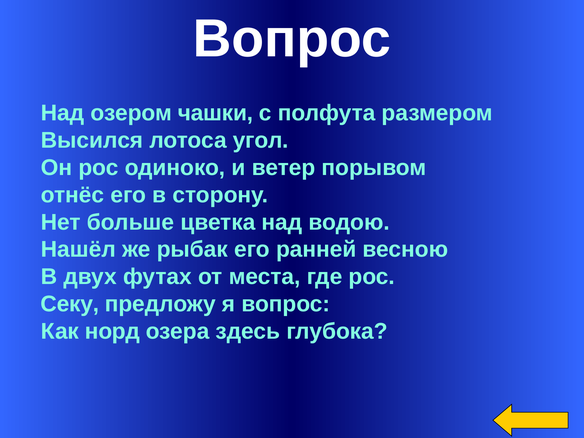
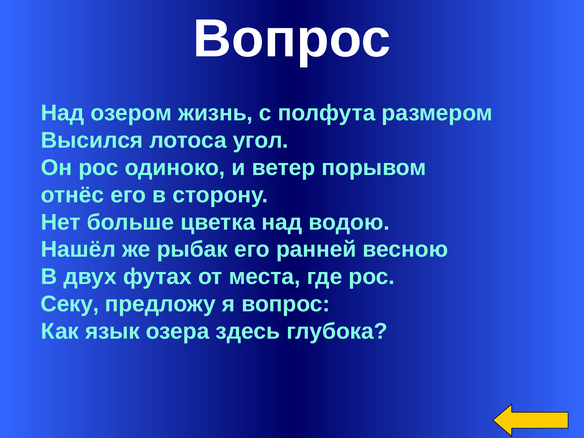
чашки: чашки -> жизнь
норд: норд -> язык
